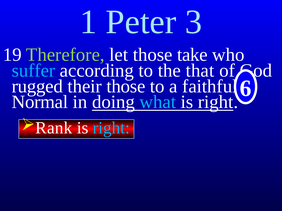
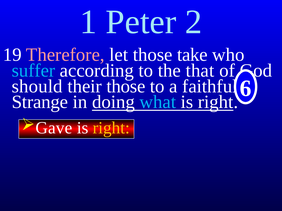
3: 3 -> 2
Therefore colour: light green -> pink
rugged: rugged -> should
Normal: Normal -> Strange
Rank: Rank -> Gave
right at (111, 128) colour: light blue -> yellow
